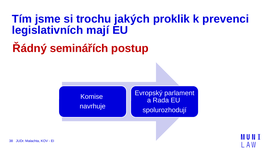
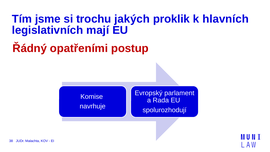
prevenci: prevenci -> hlavních
seminářích: seminářích -> opatřeními
